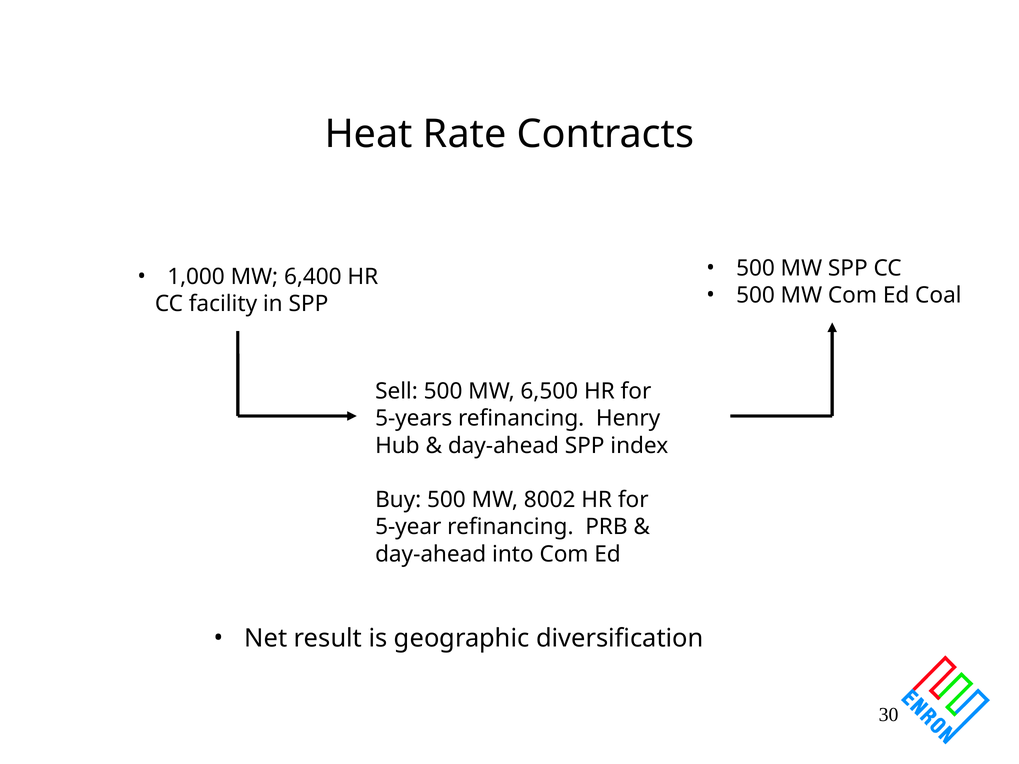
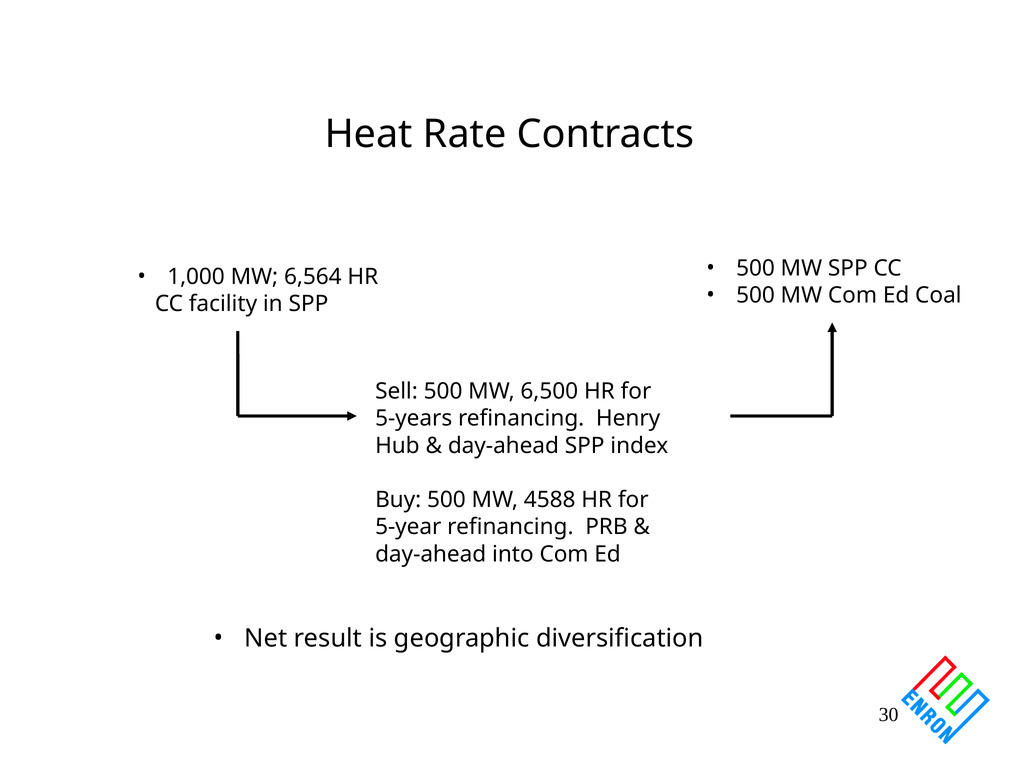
6,400: 6,400 -> 6,564
8002: 8002 -> 4588
